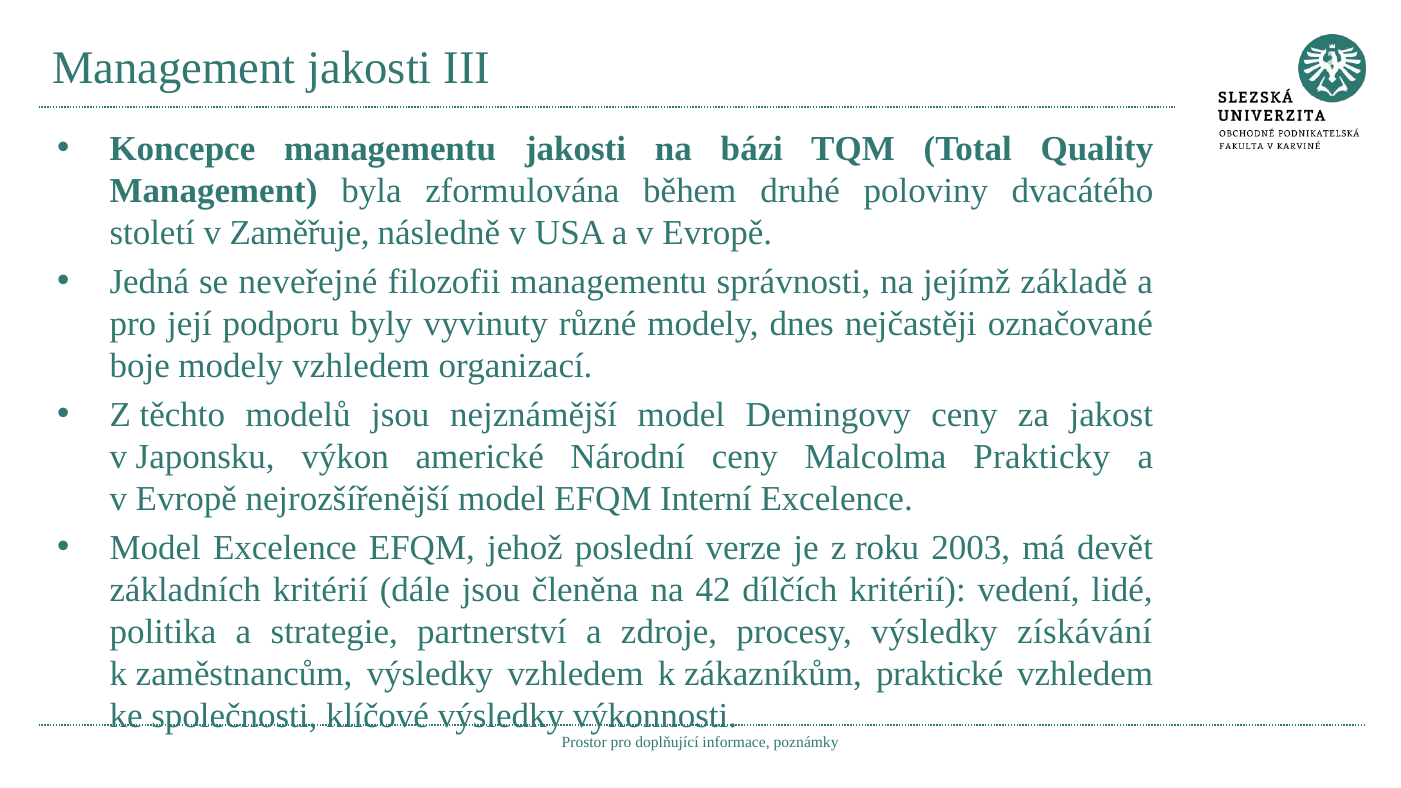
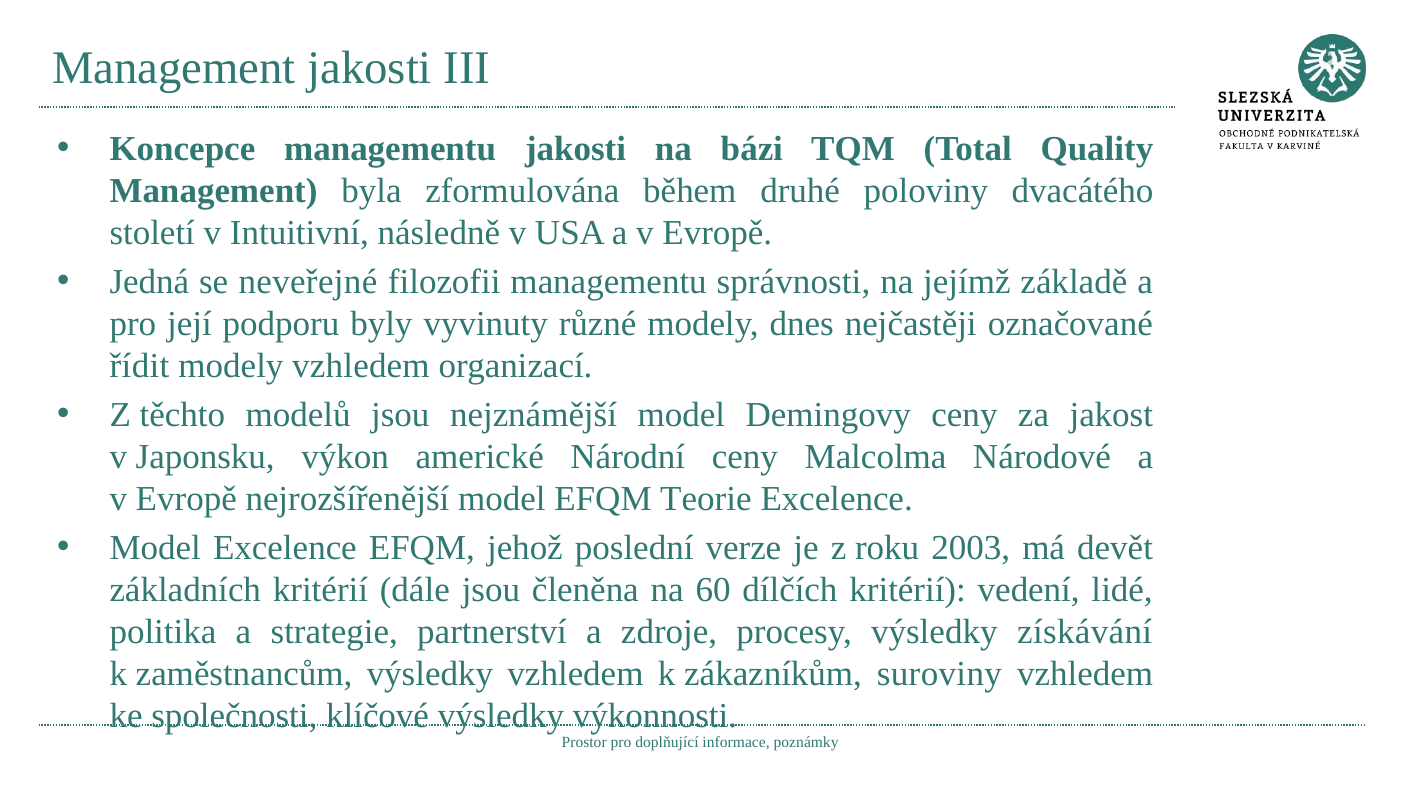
Zaměřuje: Zaměřuje -> Intuitivní
boje: boje -> řídit
Prakticky: Prakticky -> Národové
Interní: Interní -> Teorie
42: 42 -> 60
praktické: praktické -> suroviny
